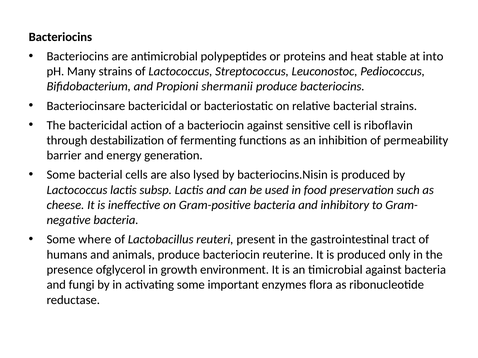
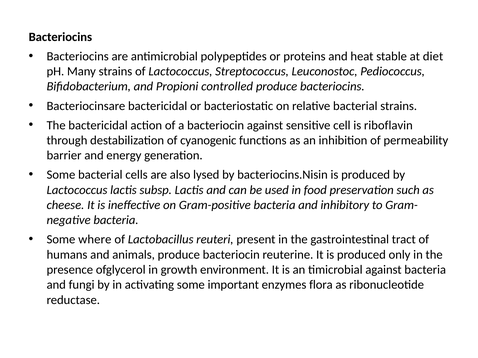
into: into -> diet
shermanii: shermanii -> controlled
fermenting: fermenting -> cyanogenic
